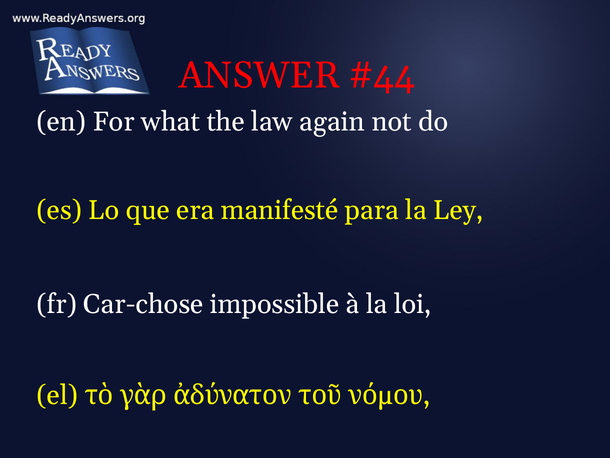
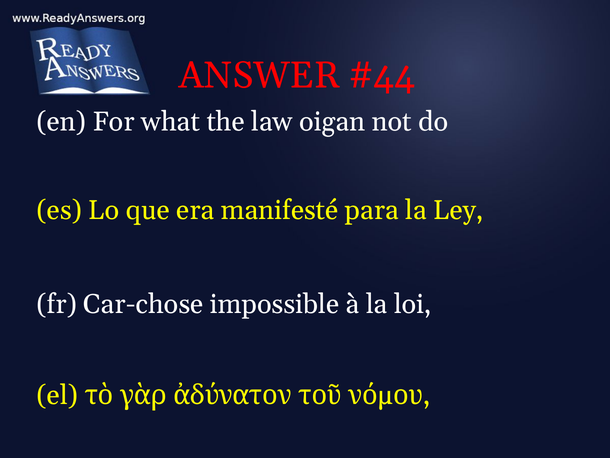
again: again -> oigan
